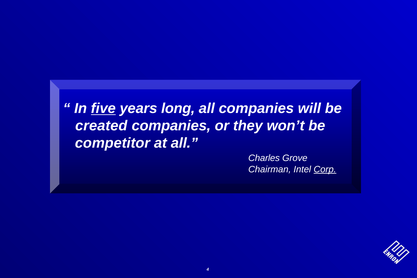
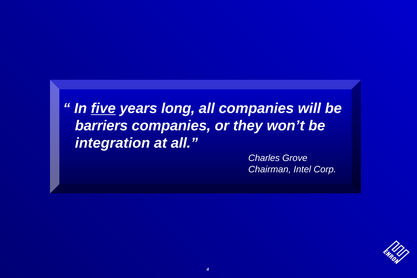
created: created -> barriers
competitor: competitor -> integration
Corp underline: present -> none
